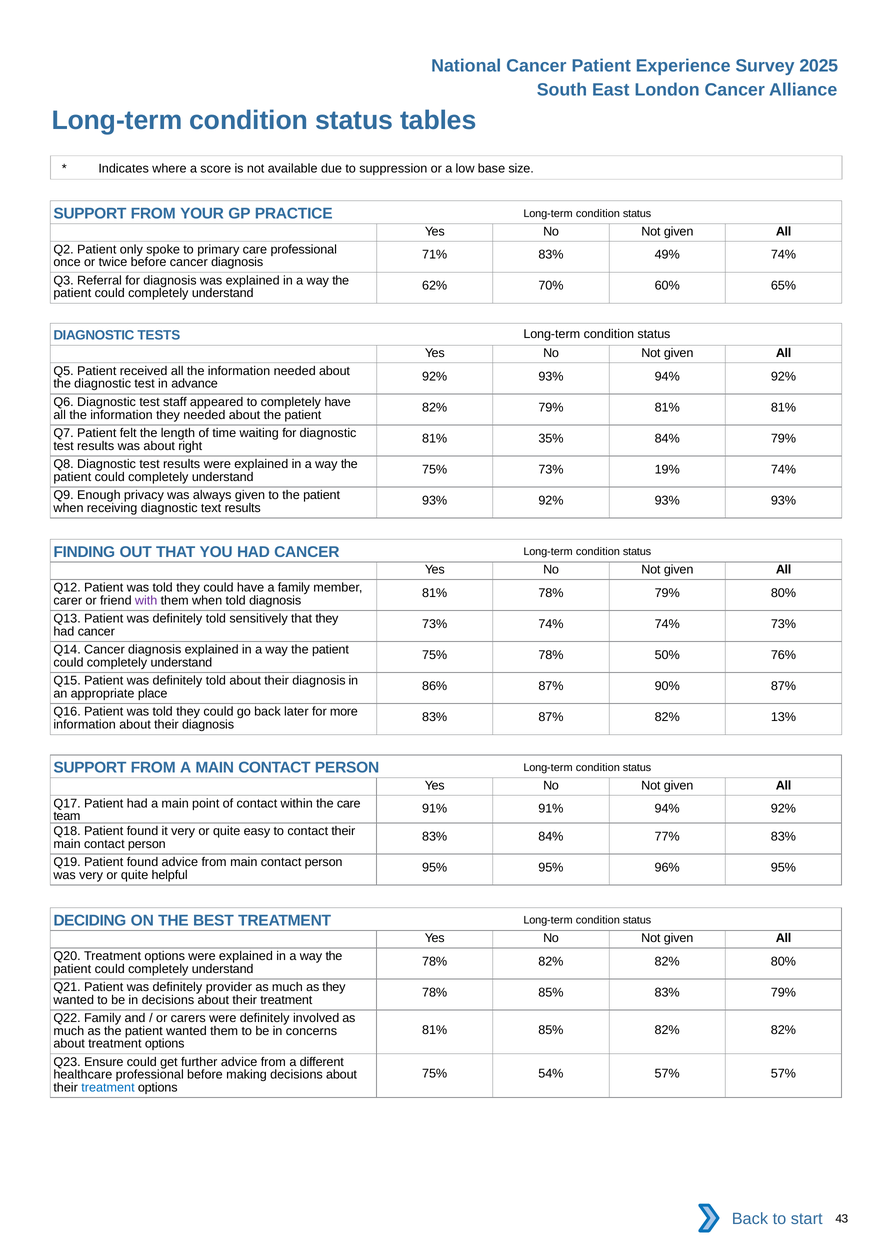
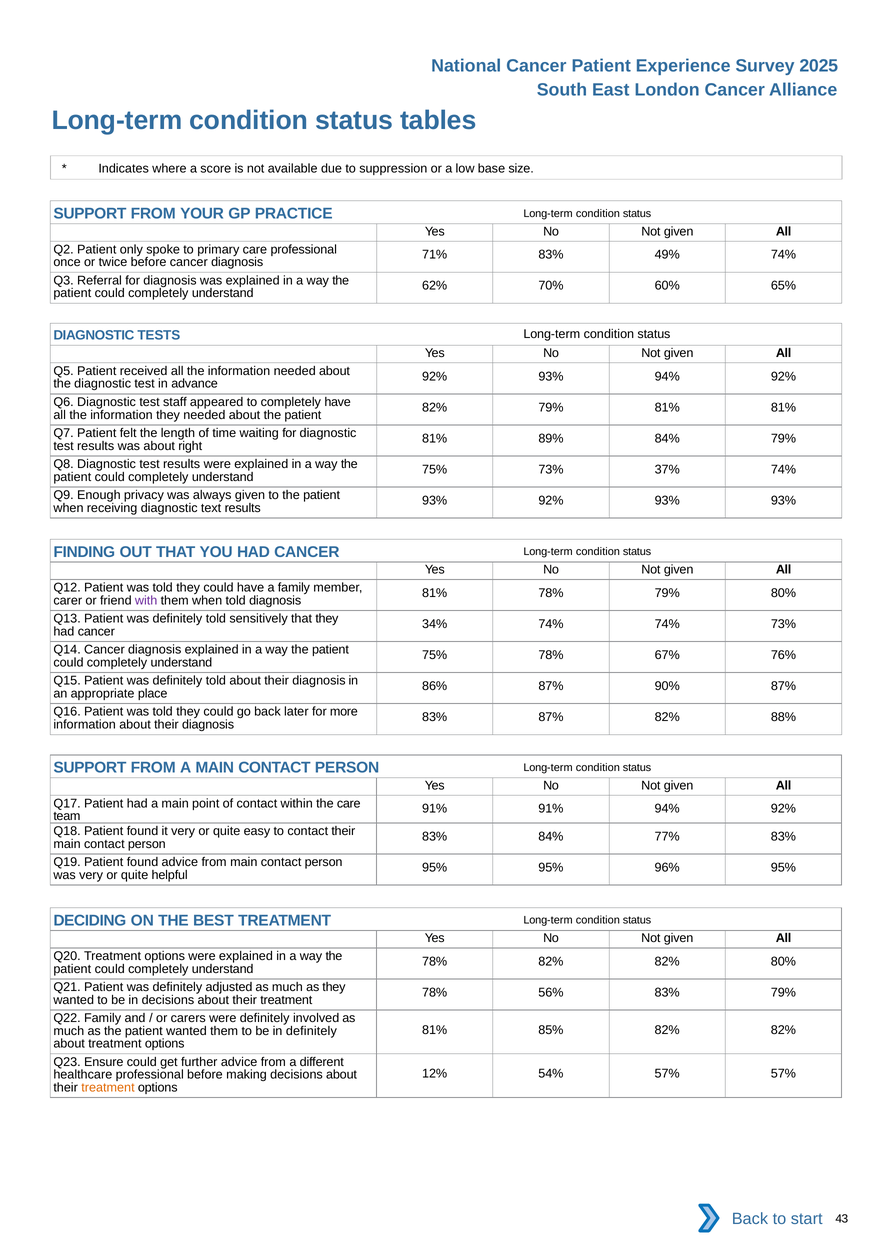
35%: 35% -> 89%
19%: 19% -> 37%
73% at (435, 624): 73% -> 34%
50%: 50% -> 67%
13%: 13% -> 88%
provider: provider -> adjusted
78% 85%: 85% -> 56%
in concerns: concerns -> definitely
75% at (435, 1073): 75% -> 12%
treatment at (108, 1087) colour: blue -> orange
